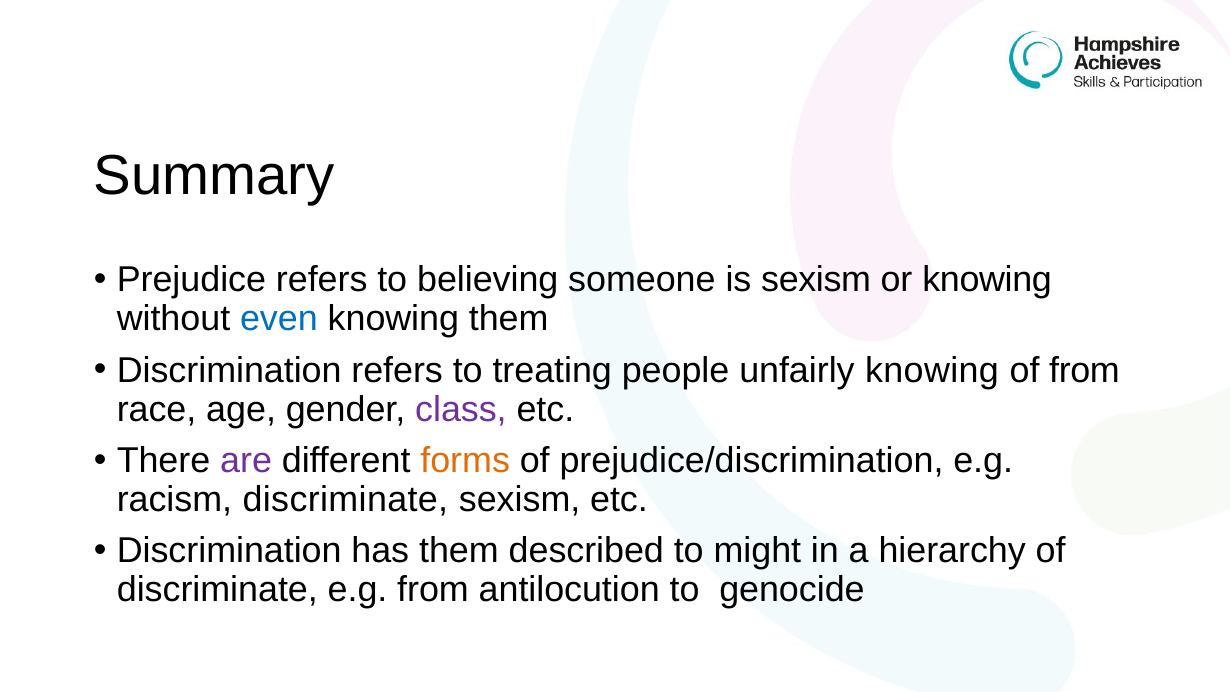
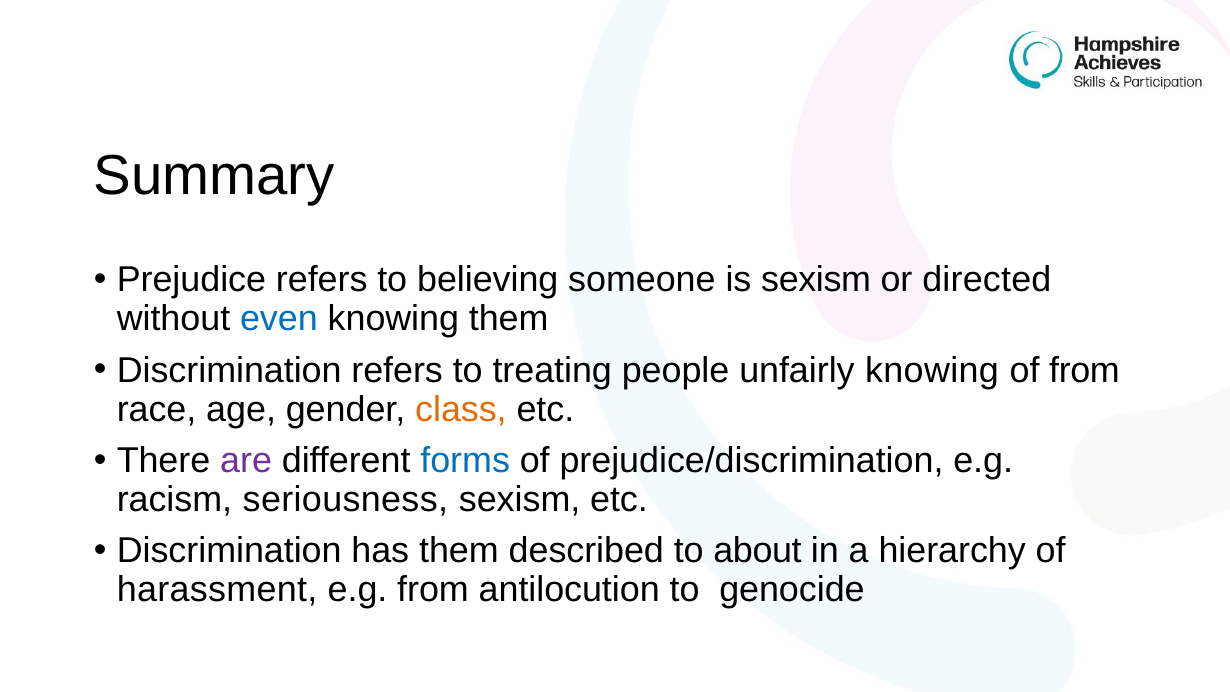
or knowing: knowing -> directed
class colour: purple -> orange
forms colour: orange -> blue
racism discriminate: discriminate -> seriousness
might: might -> about
discriminate at (217, 590): discriminate -> harassment
